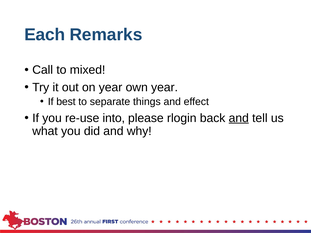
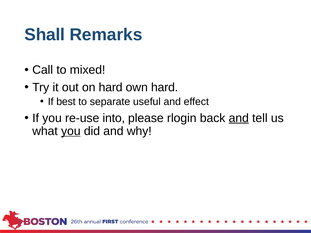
Each: Each -> Shall
on year: year -> hard
own year: year -> hard
things: things -> useful
you at (71, 131) underline: none -> present
